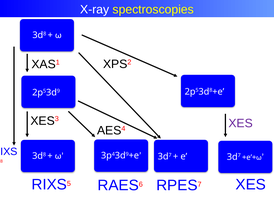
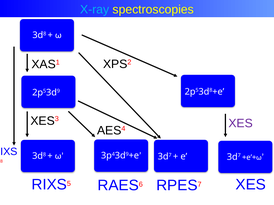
X-ray colour: white -> light blue
